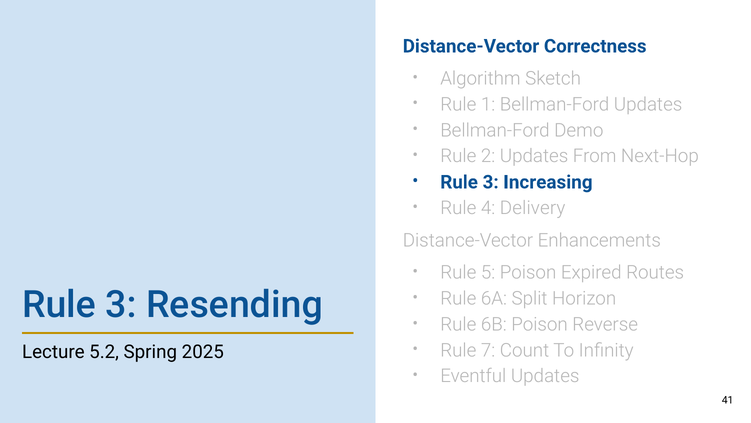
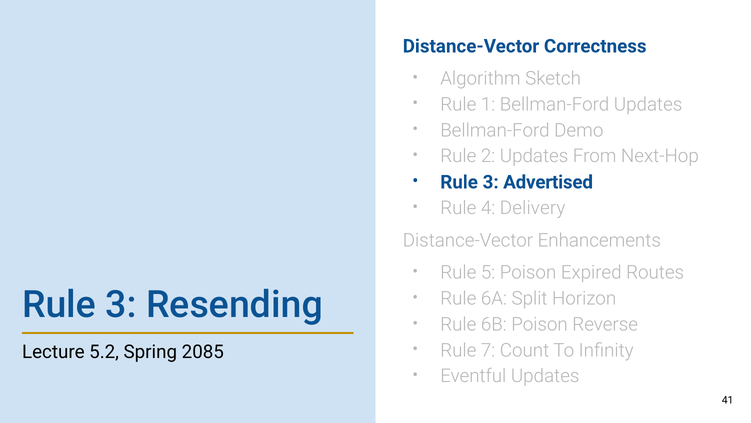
Increasing: Increasing -> Advertised
2025: 2025 -> 2085
